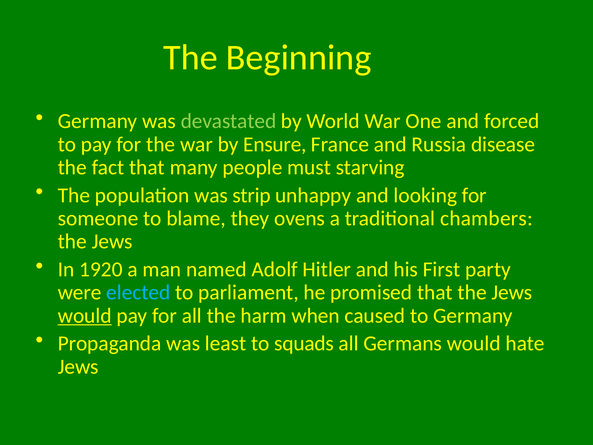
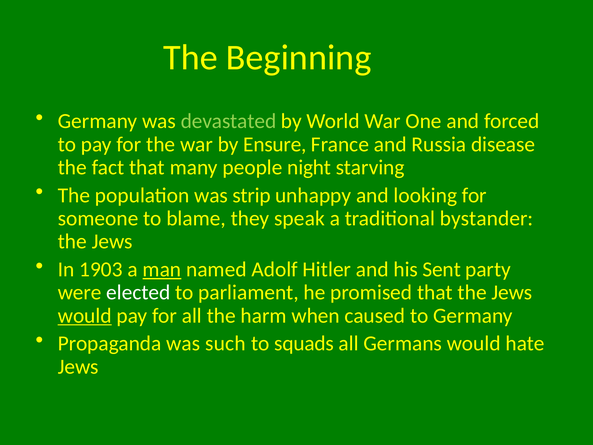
must: must -> night
ovens: ovens -> speak
chambers: chambers -> bystander
1920: 1920 -> 1903
man underline: none -> present
First: First -> Sent
elected colour: light blue -> white
least: least -> such
